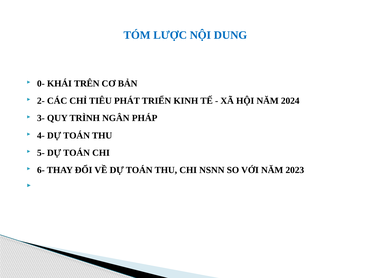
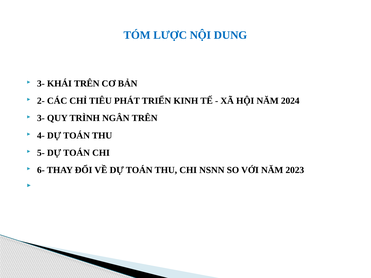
0- at (41, 84): 0- -> 3-
NGÂN PHÁP: PHÁP -> TRÊN
